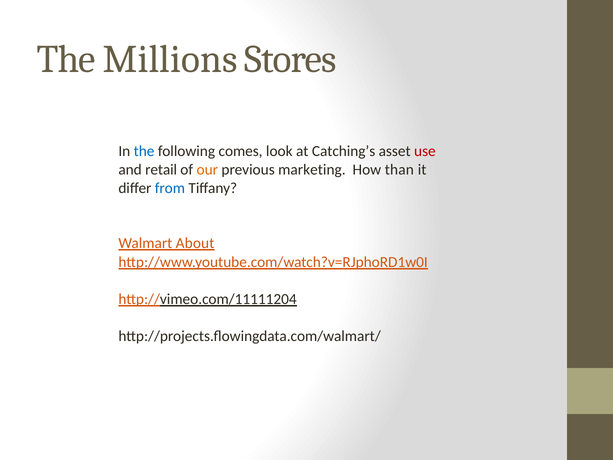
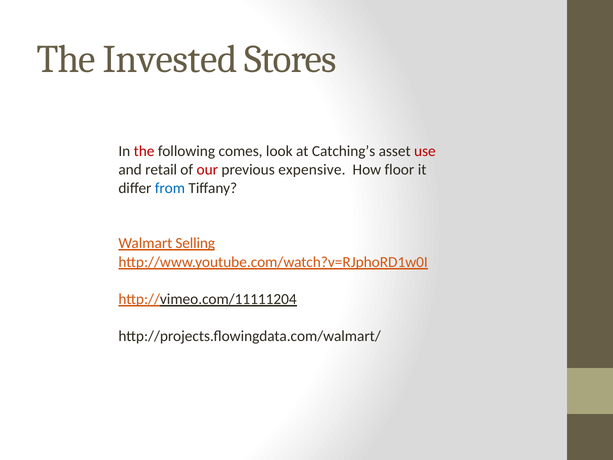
Millions: Millions -> Invested
the at (144, 151) colour: blue -> red
our colour: orange -> red
marketing: marketing -> expensive
than: than -> floor
About: About -> Selling
